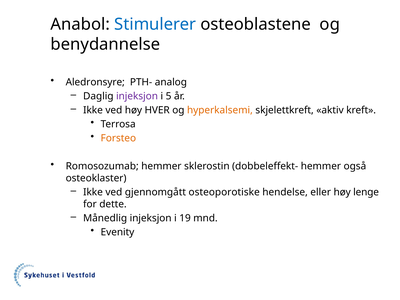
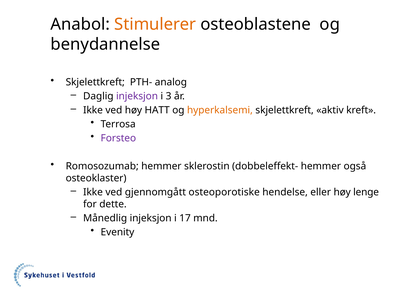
Stimulerer colour: blue -> orange
Aledronsyre at (95, 82): Aledronsyre -> Skjelettkreft
5: 5 -> 3
HVER: HVER -> HATT
Forsteo colour: orange -> purple
19: 19 -> 17
